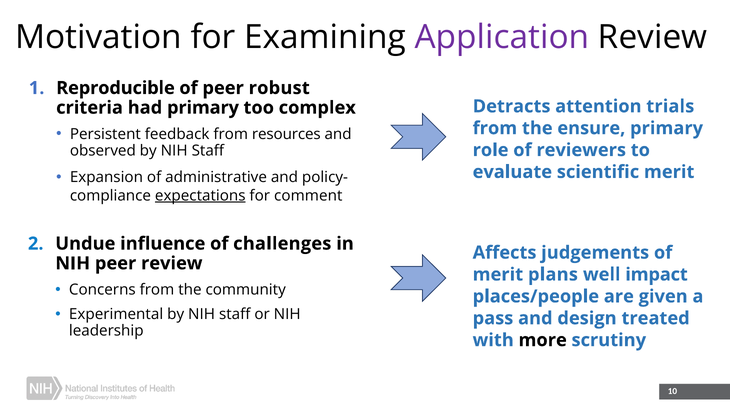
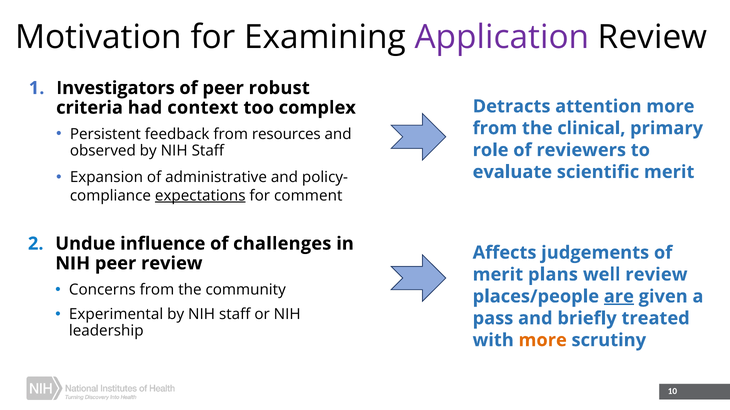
Reproducible: Reproducible -> Investigators
attention trials: trials -> more
had primary: primary -> context
ensure: ensure -> clinical
well impact: impact -> review
are underline: none -> present
design: design -> briefly
more at (543, 341) colour: black -> orange
